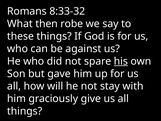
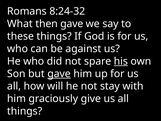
8:33-32: 8:33-32 -> 8:24-32
then robe: robe -> gave
gave at (59, 74) underline: none -> present
